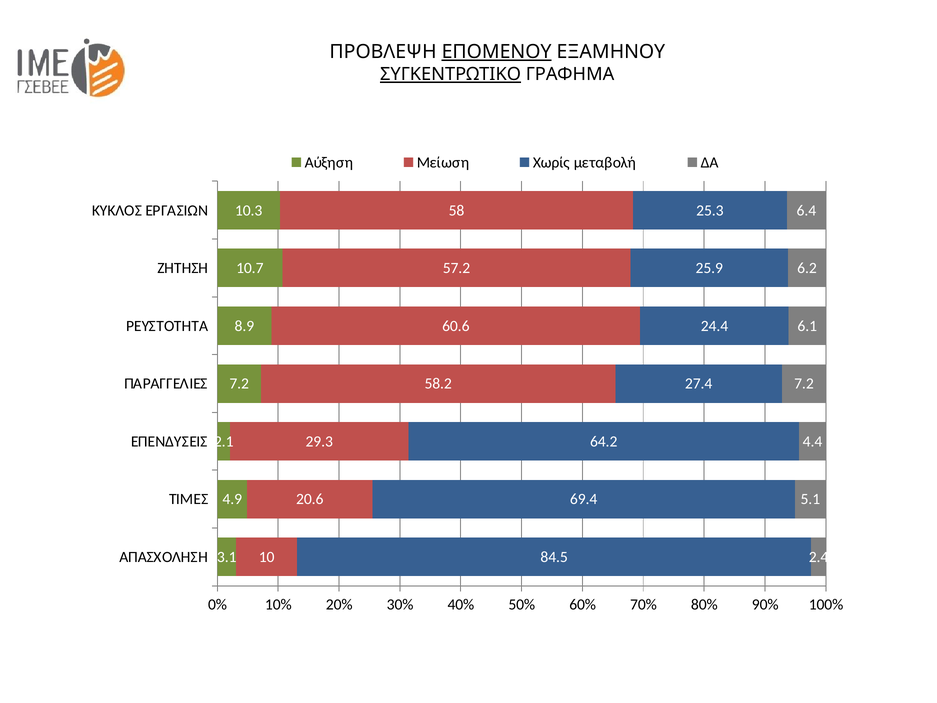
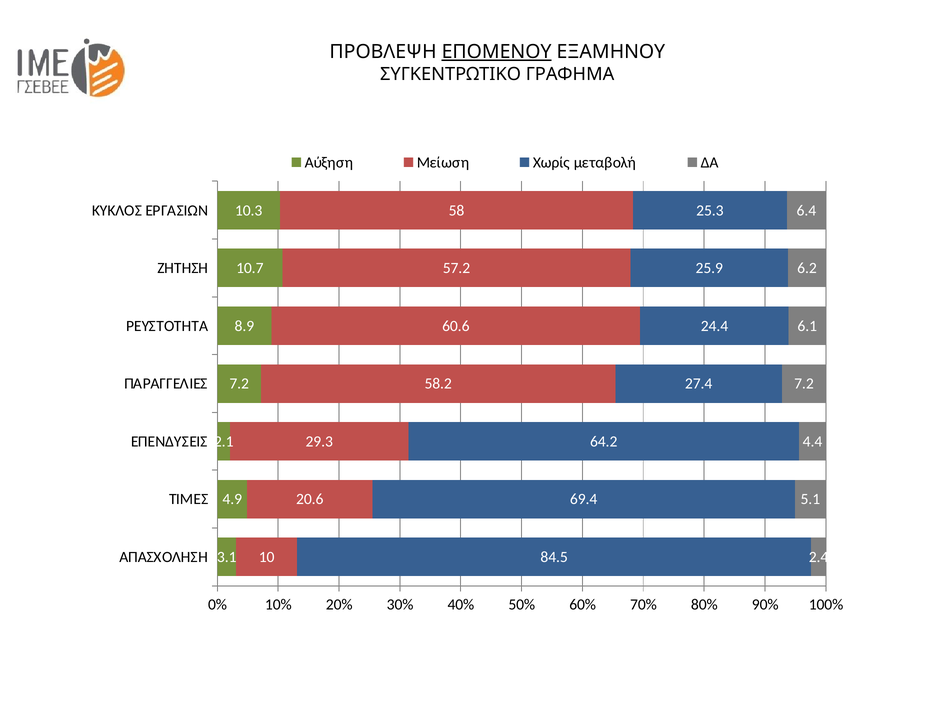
ΣΥΓΚΕΝΤΡΩΤΙΚΟ underline: present -> none
